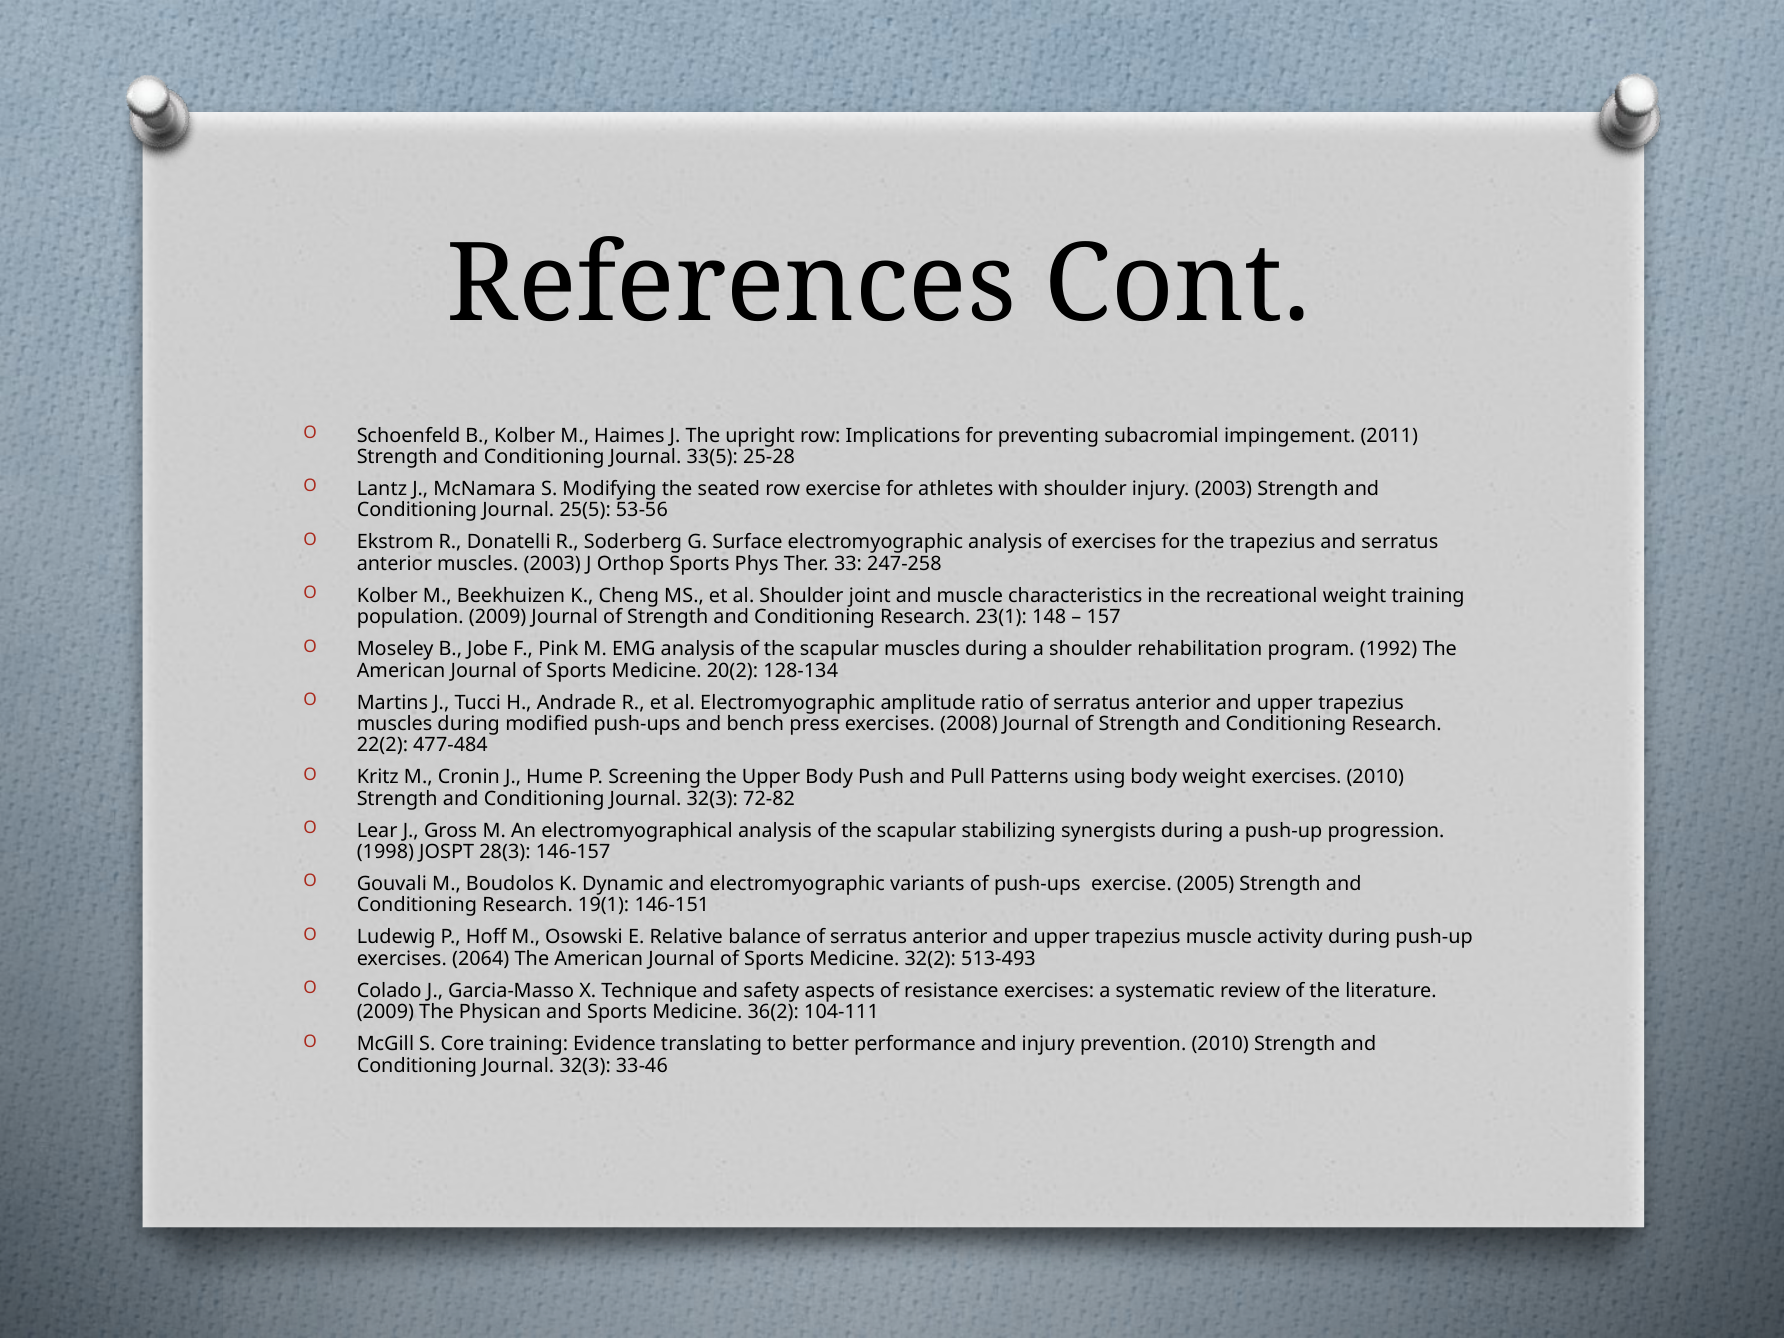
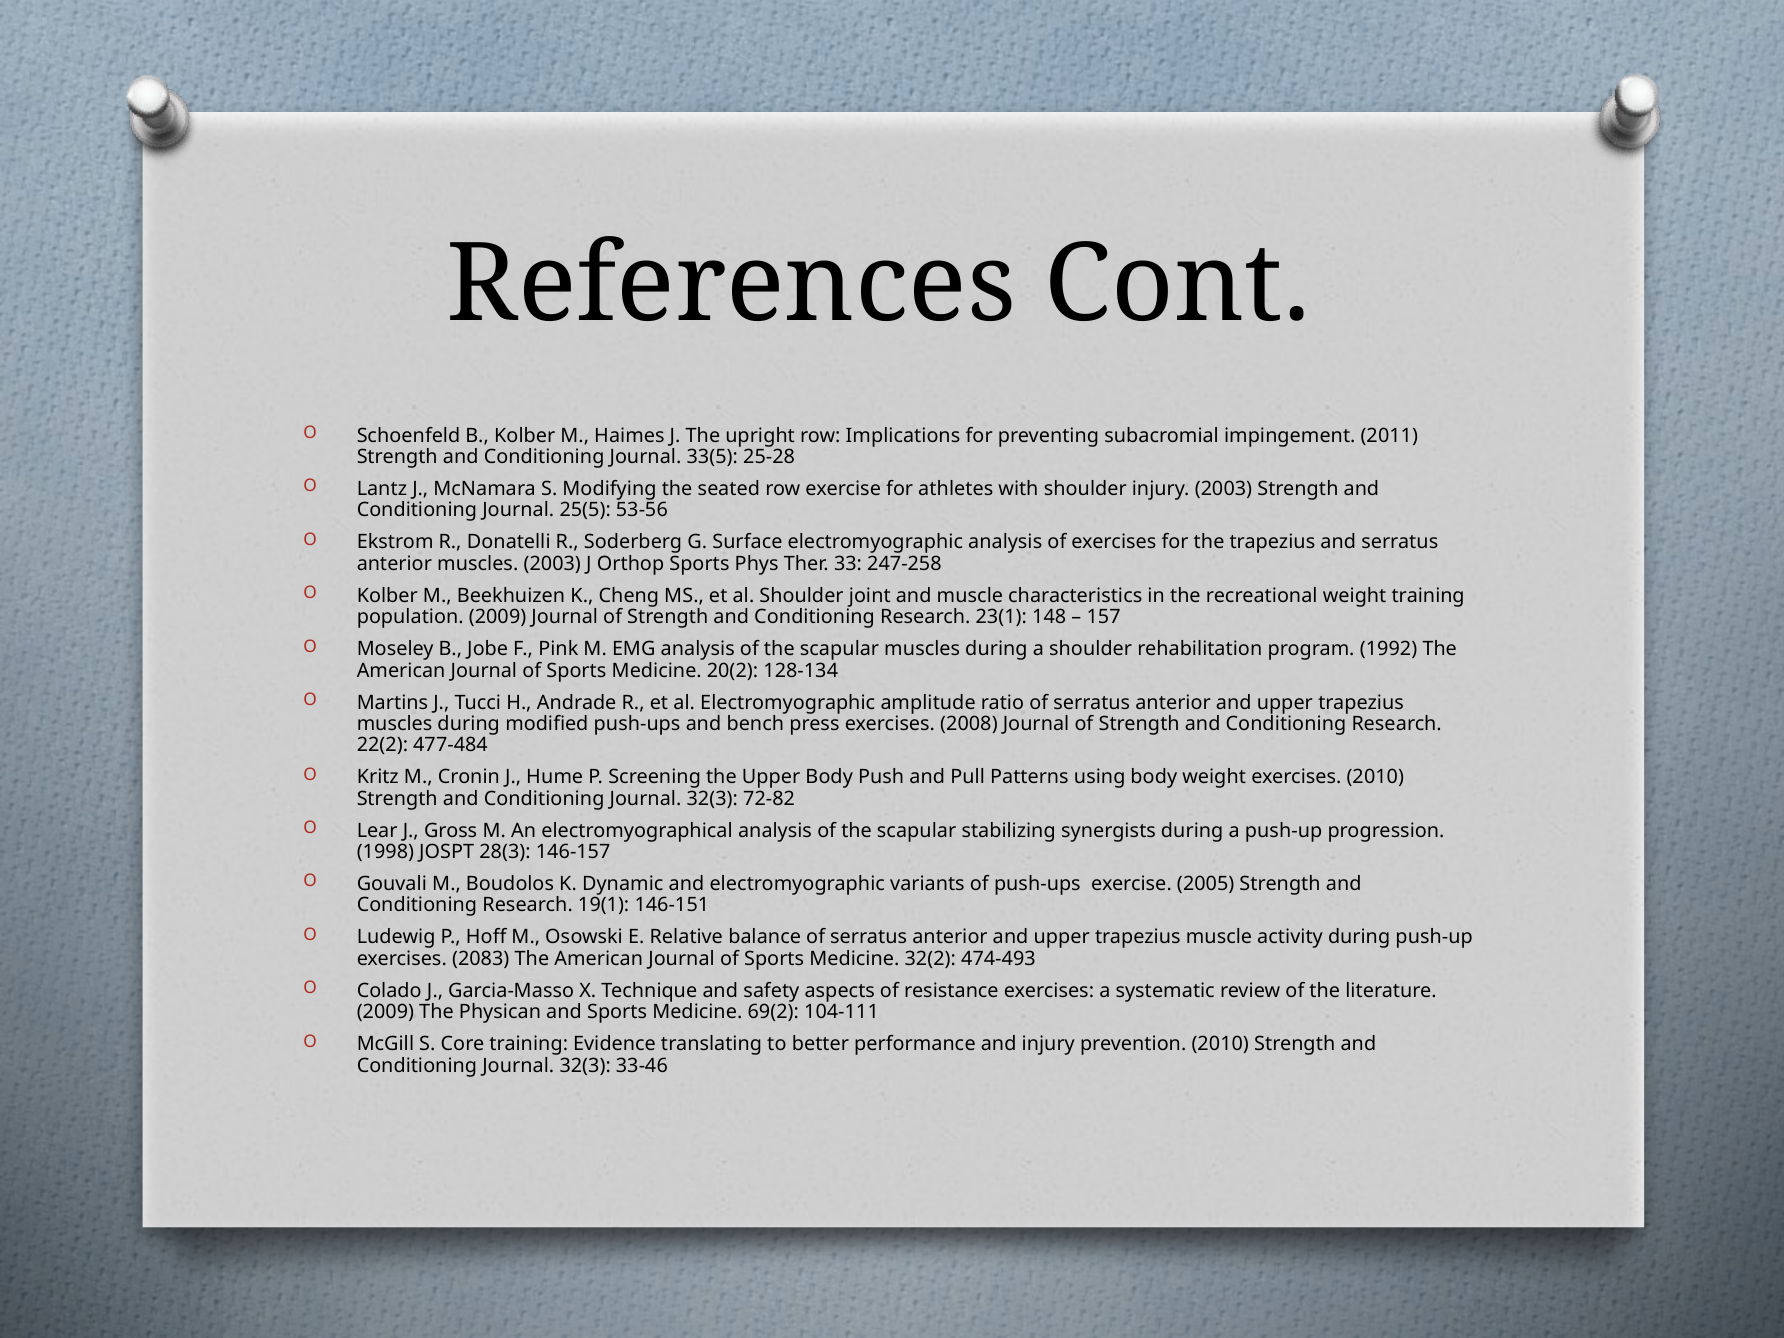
2064: 2064 -> 2083
513-493: 513-493 -> 474-493
36(2: 36(2 -> 69(2
